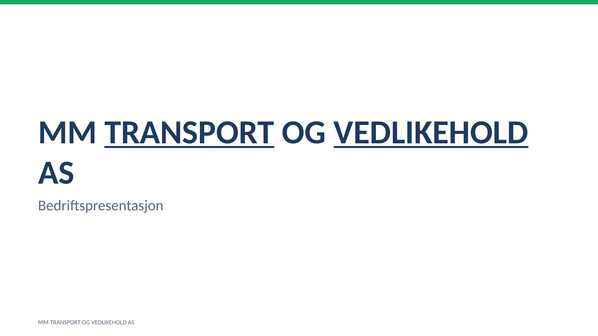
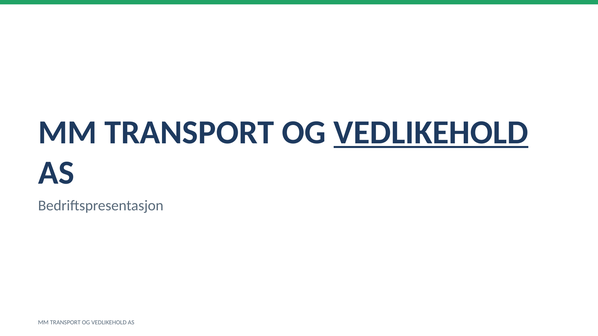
TRANSPORT at (189, 133) underline: present -> none
